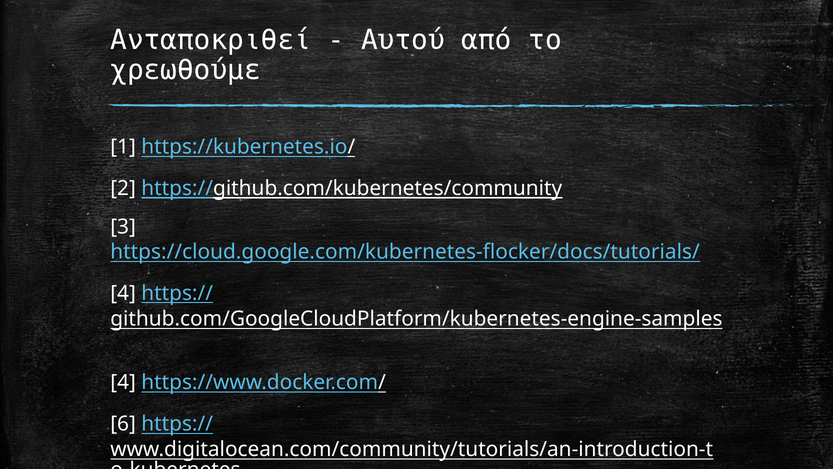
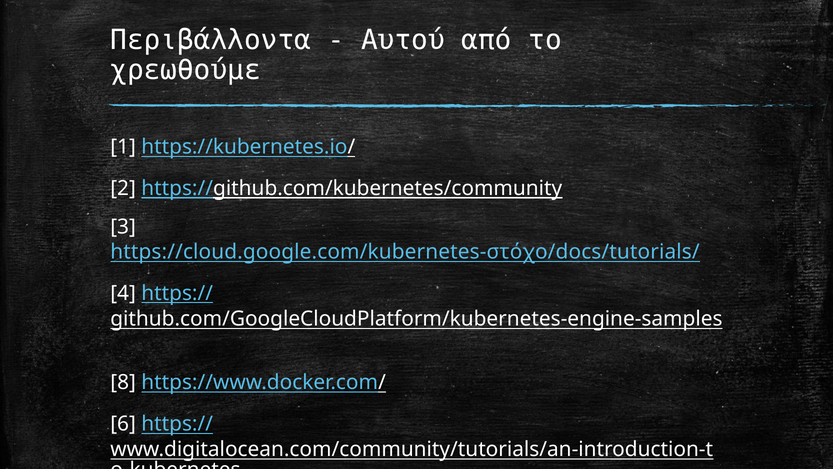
Ανταποκριθεί: Ανταποκριθεί -> Περιβάλλοντα
https://cloud.google.com/kubernetes-flocker/docs/tutorials/: https://cloud.google.com/kubernetes-flocker/docs/tutorials/ -> https://cloud.google.com/kubernetes-στόχο/docs/tutorials/
4 at (123, 382): 4 -> 8
